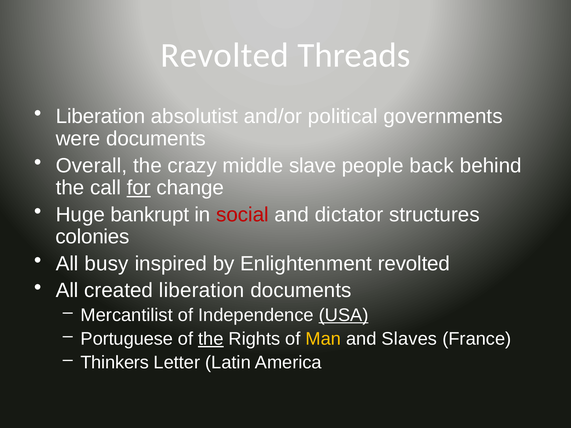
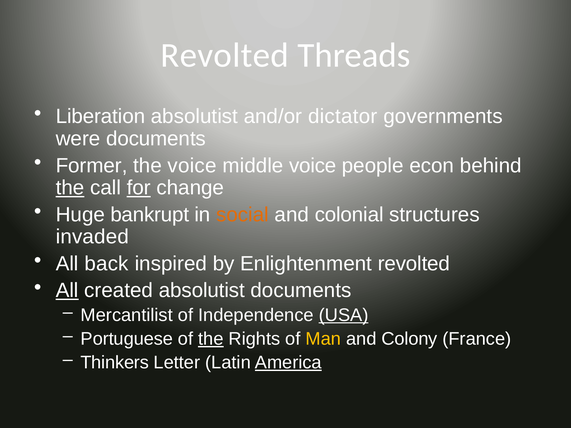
political: political -> dictator
Overall: Overall -> Former
the crazy: crazy -> voice
middle slave: slave -> voice
back: back -> econ
the at (70, 188) underline: none -> present
social colour: red -> orange
dictator: dictator -> colonial
colonies: colonies -> invaded
busy: busy -> back
All at (67, 291) underline: none -> present
created liberation: liberation -> absolutist
Slaves: Slaves -> Colony
America underline: none -> present
